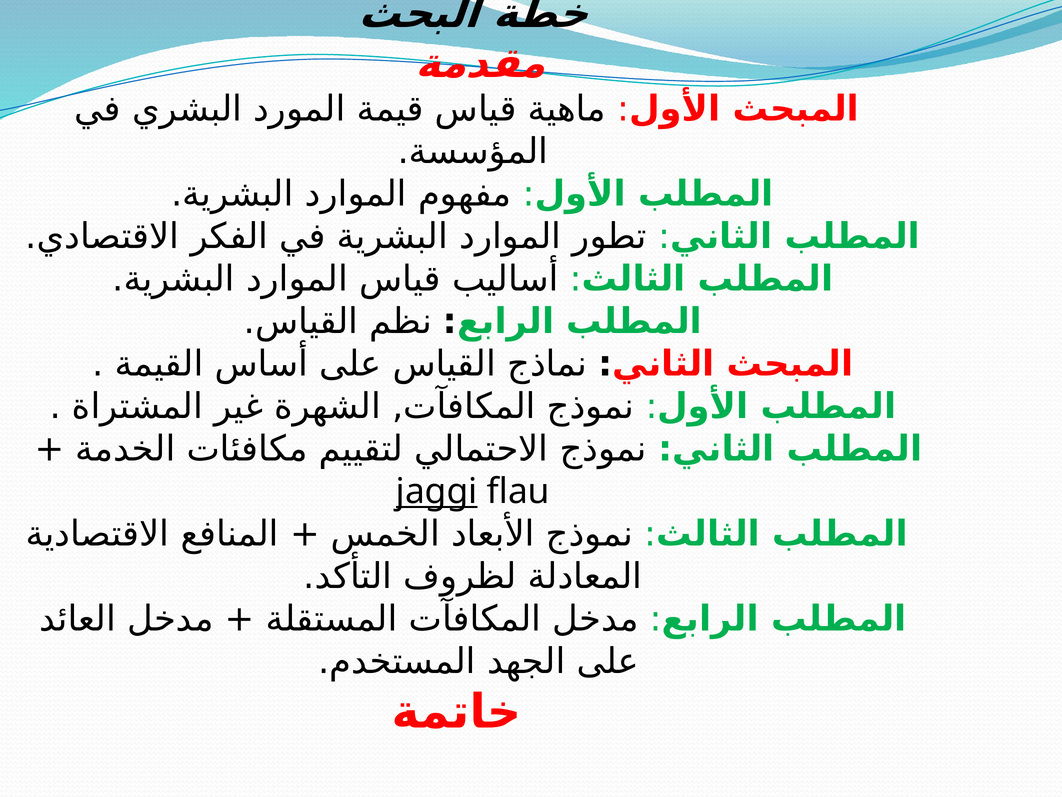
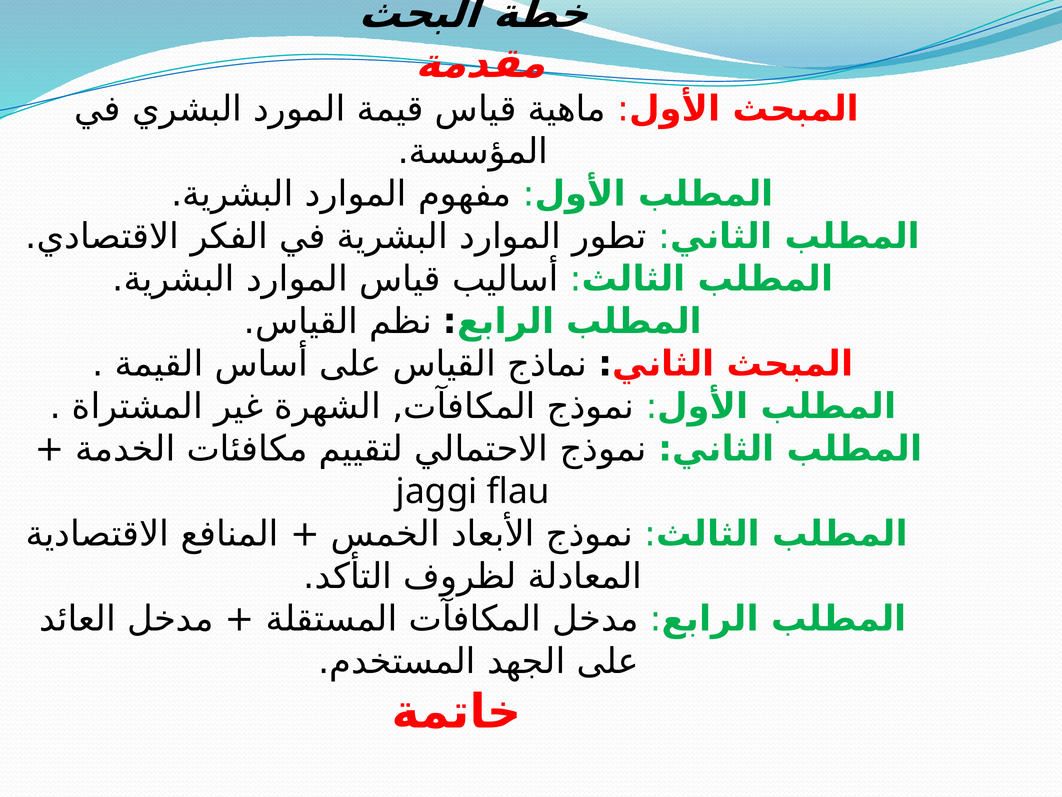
jaggi underline: present -> none
